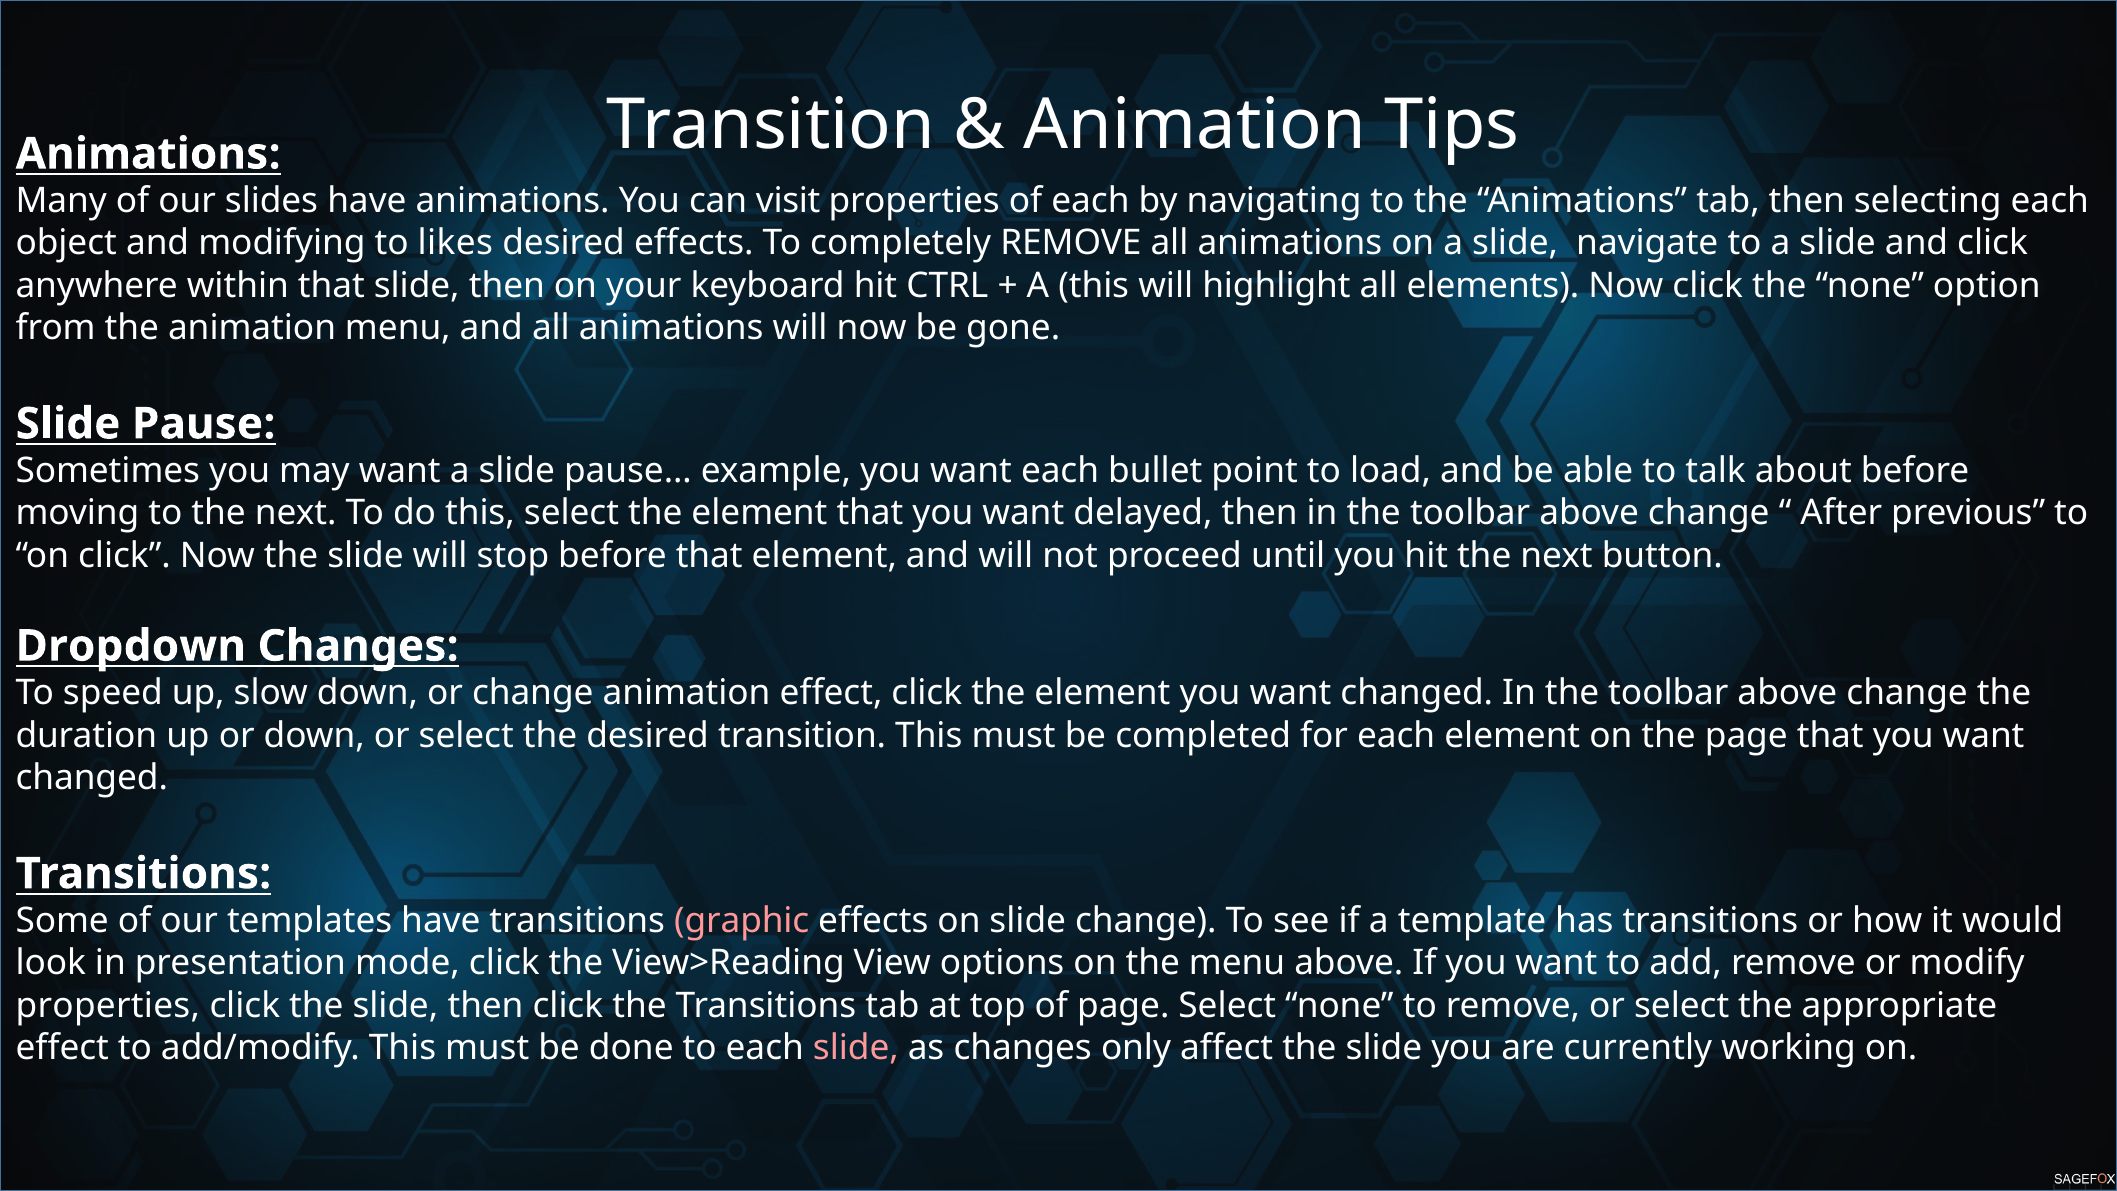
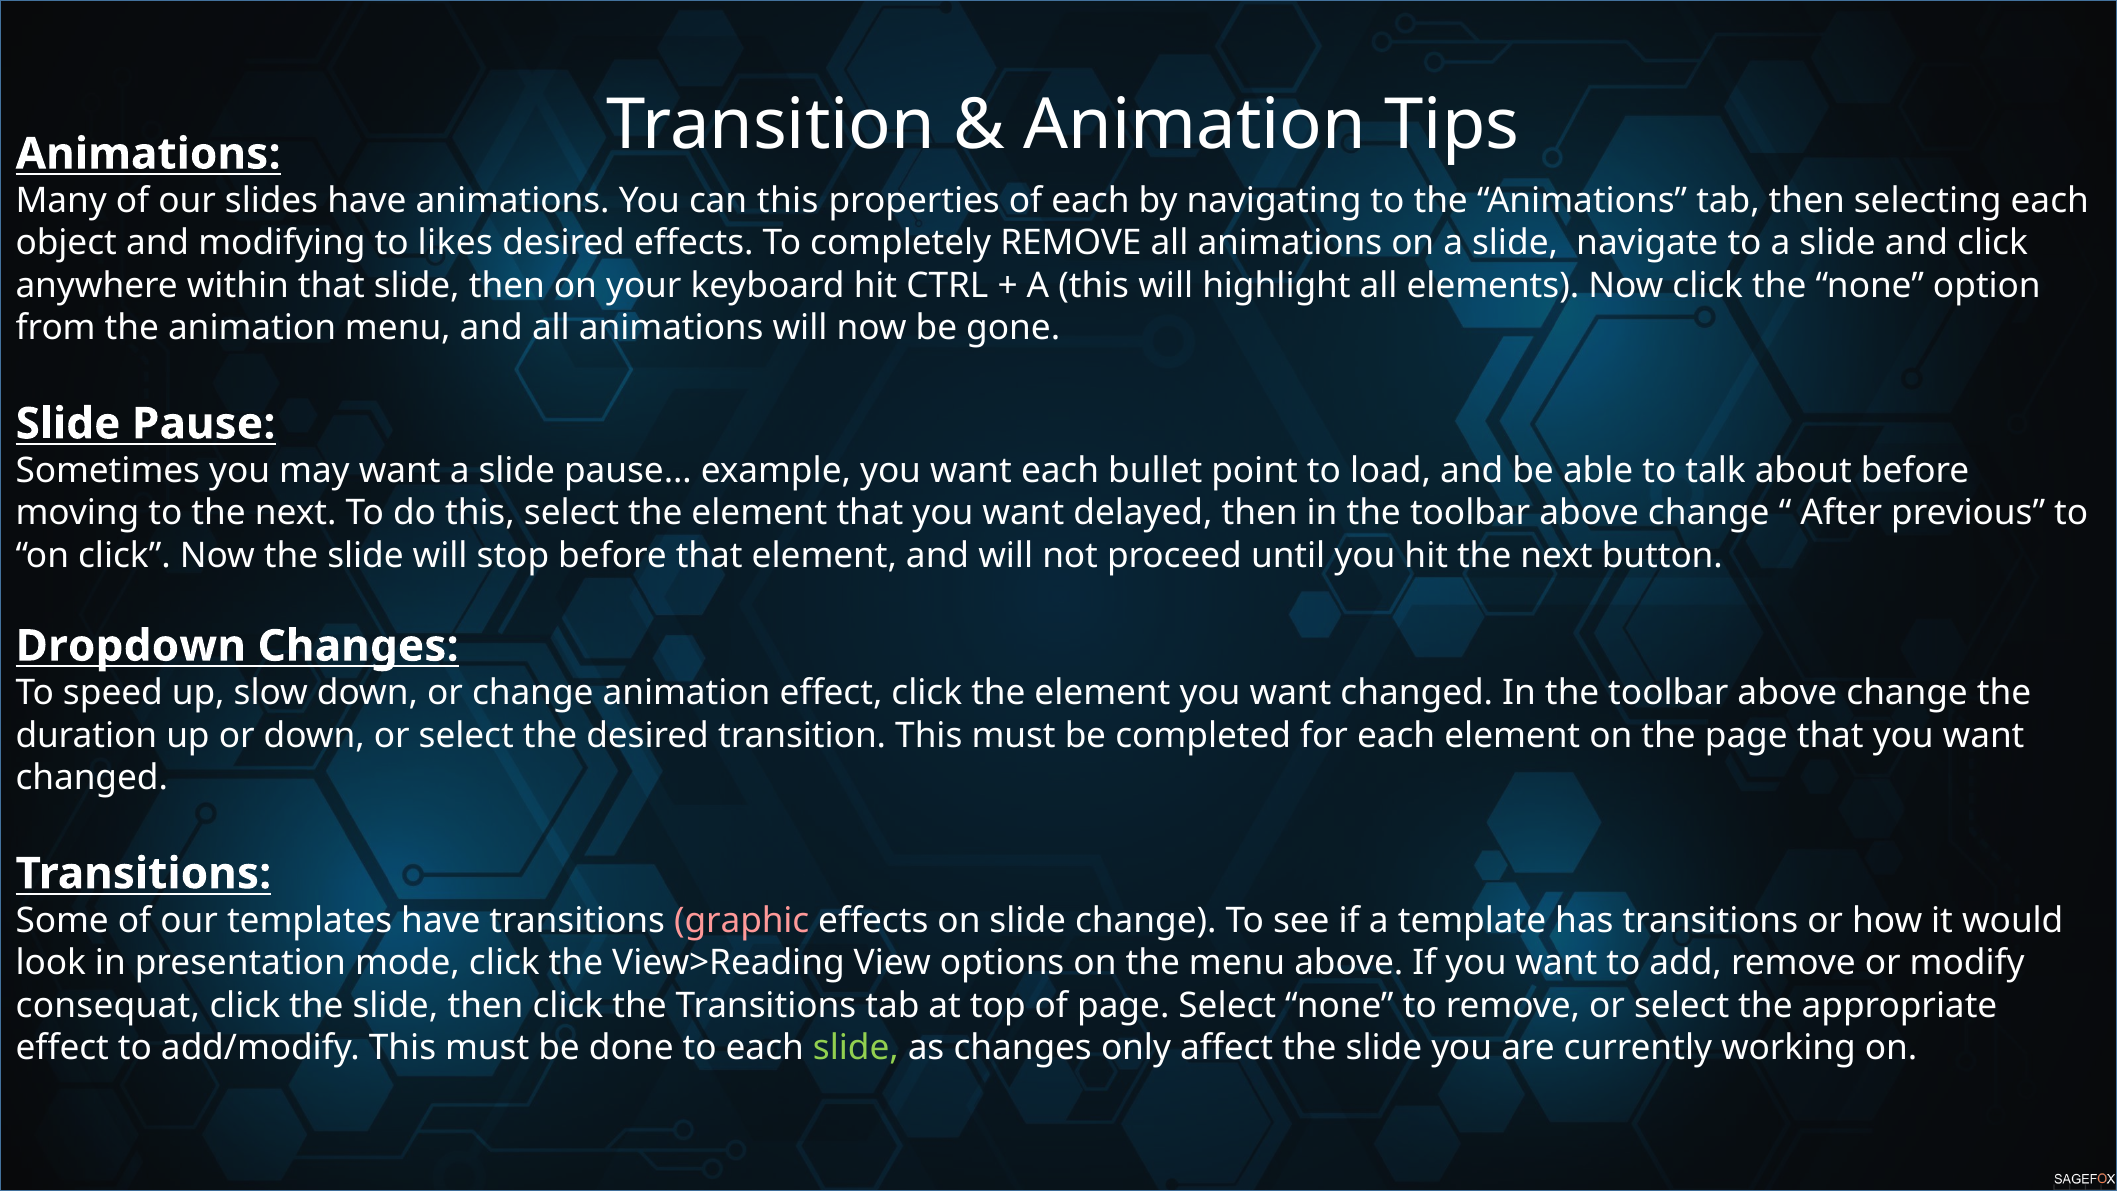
can visit: visit -> this
properties at (108, 1005): properties -> consequat
slide at (856, 1048) colour: pink -> light green
